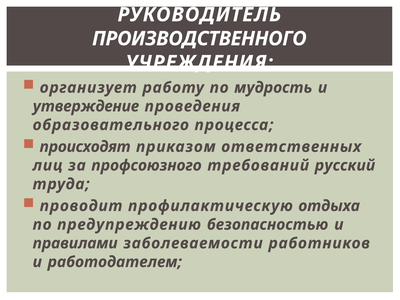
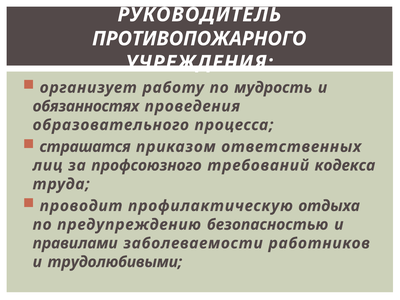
ПРОИЗВОДСТВЕННОГО: ПРОИЗВОДСТВЕННОГО -> ПРОТИВОПОЖАРНОГО
утверждение: утверждение -> обязанностях
происходят: происходят -> страшатся
русский: русский -> кодекса
работодателем: работодателем -> трудолюбивыми
